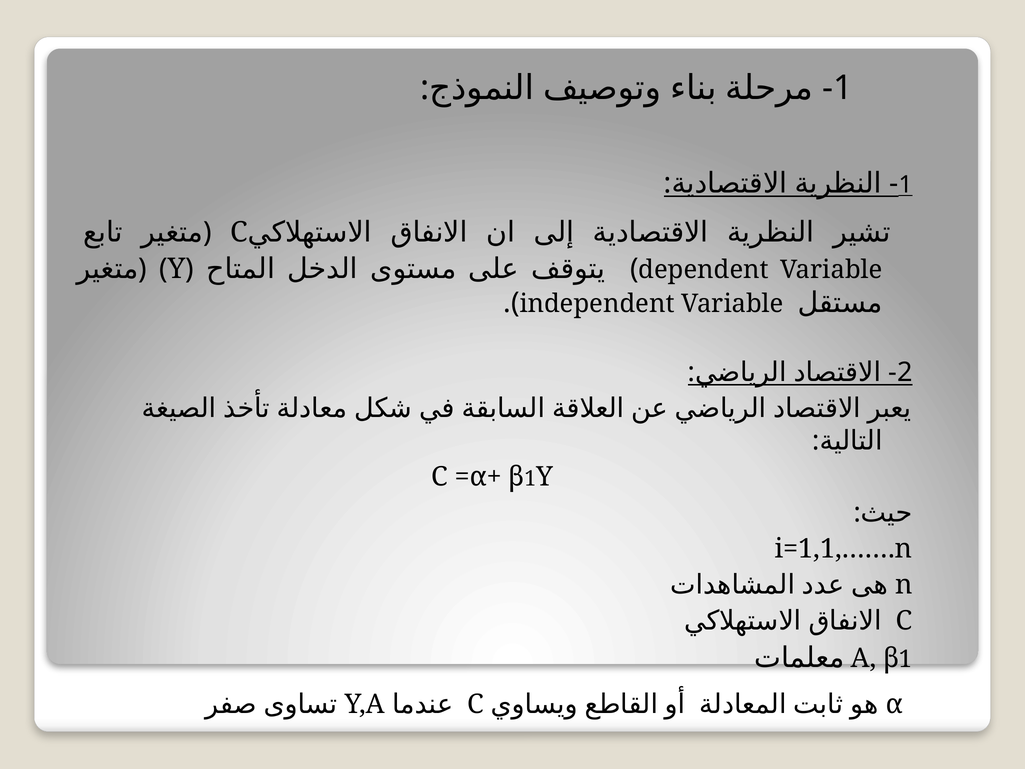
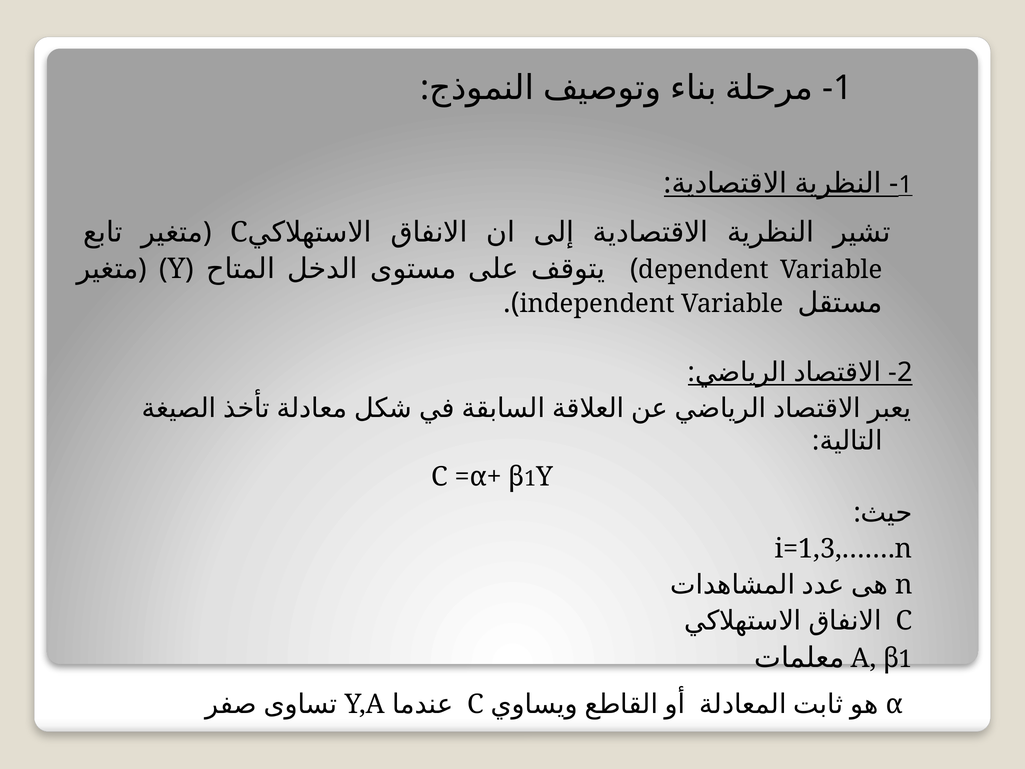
i=1,1,…….n: i=1,1,…….n -> i=1,3,…….n
